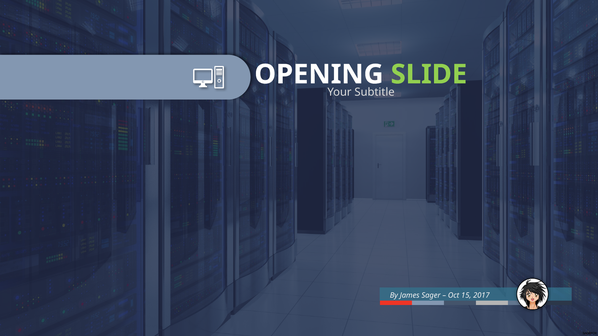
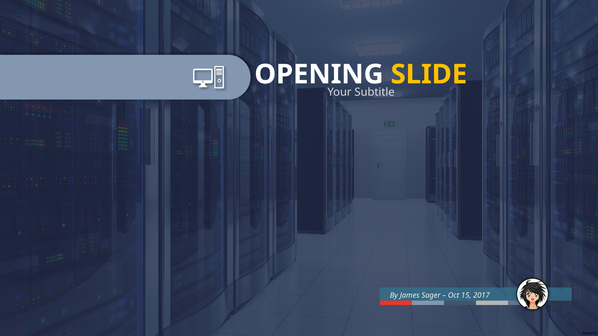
SLIDE colour: light green -> yellow
